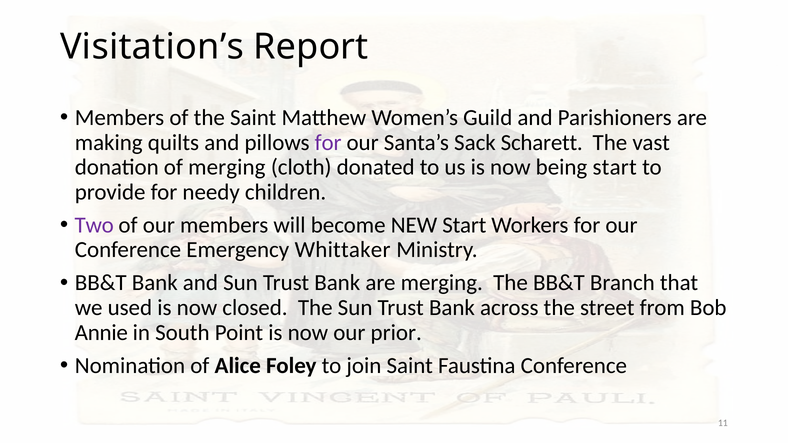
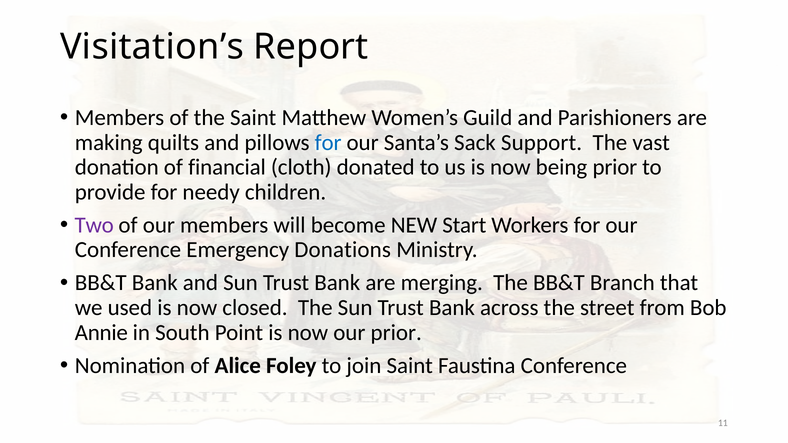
for at (328, 143) colour: purple -> blue
Scharett: Scharett -> Support
of merging: merging -> financial
being start: start -> prior
Whittaker: Whittaker -> Donations
